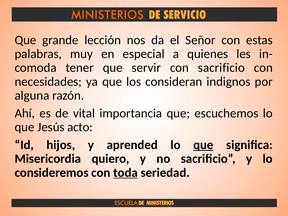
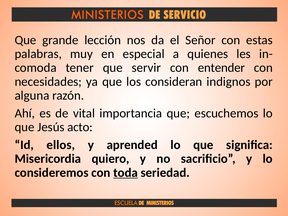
con sacrificio: sacrificio -> entender
hijos: hijos -> ellos
que at (203, 145) underline: present -> none
